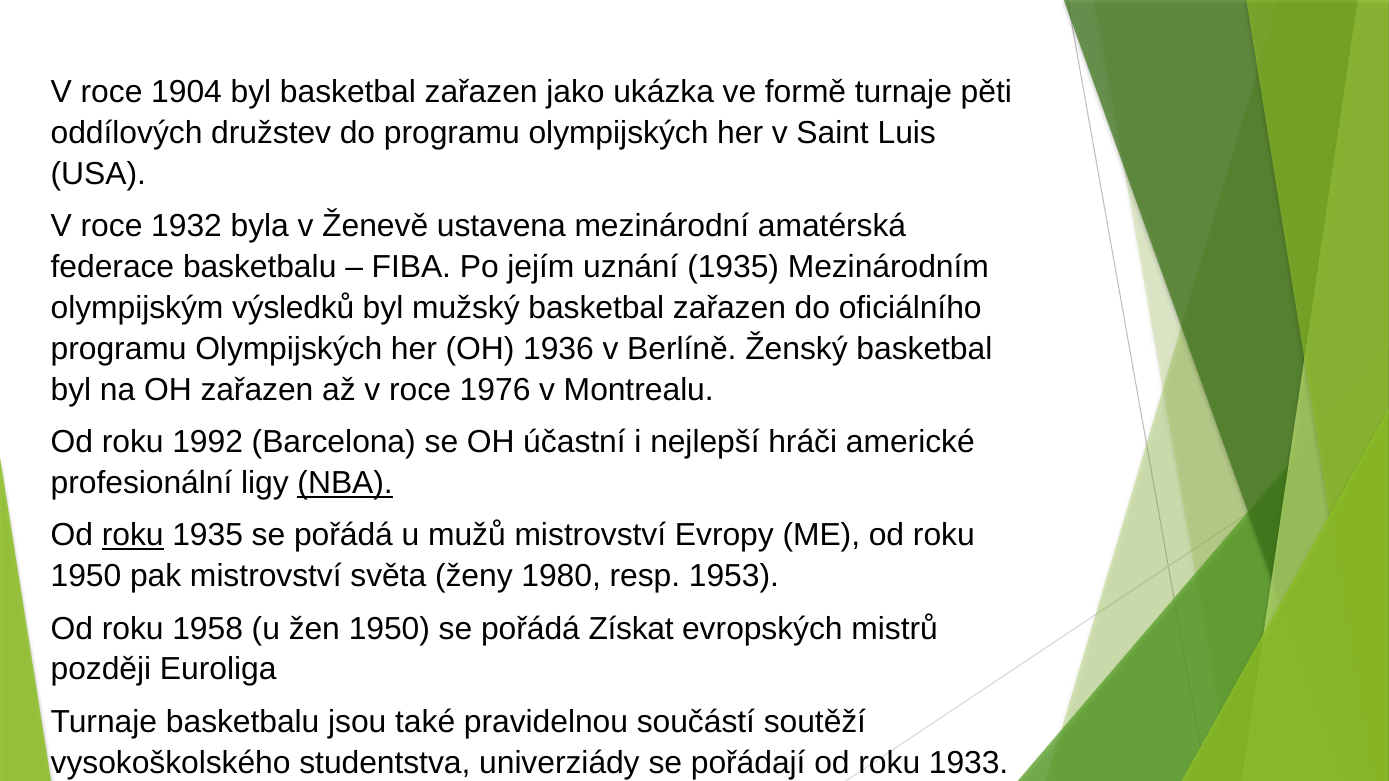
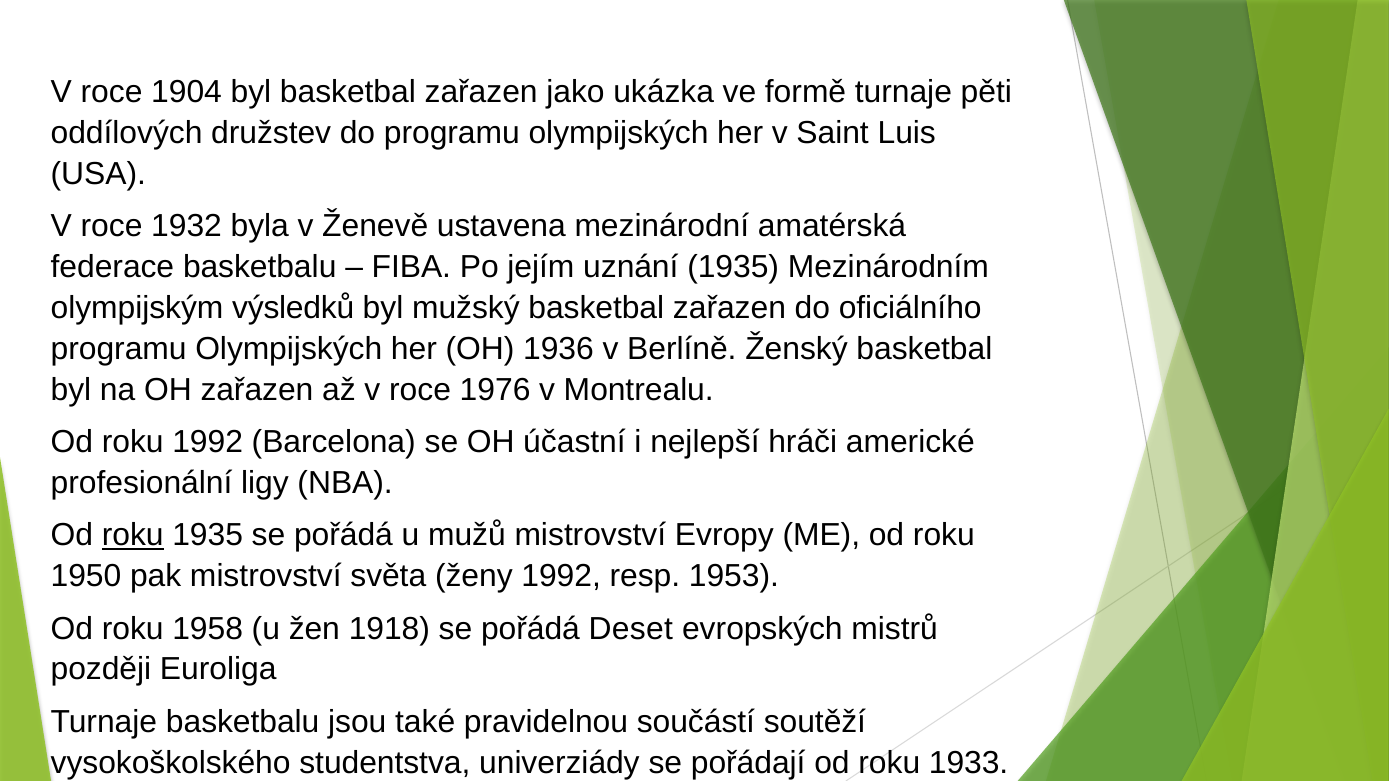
NBA underline: present -> none
ženy 1980: 1980 -> 1992
žen 1950: 1950 -> 1918
Získat: Získat -> Deset
